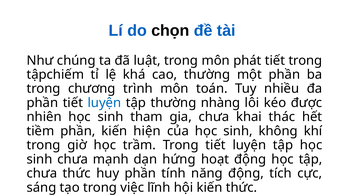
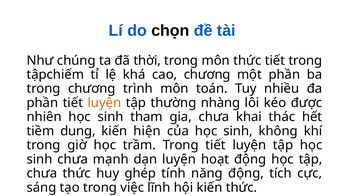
luật: luật -> thời
môn phát: phát -> thức
cao thường: thường -> chương
luyện at (104, 103) colour: blue -> orange
tiềm phần: phần -> dung
dạn hứng: hứng -> luyện
huy phần: phần -> ghép
